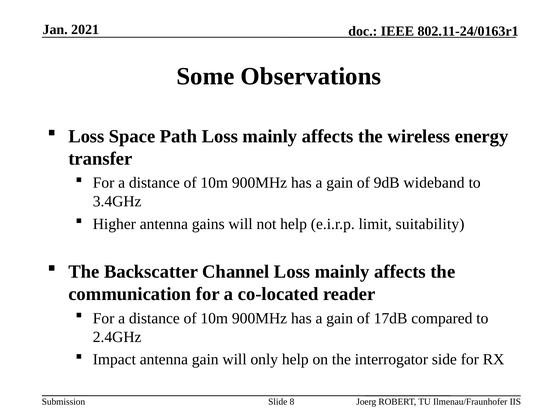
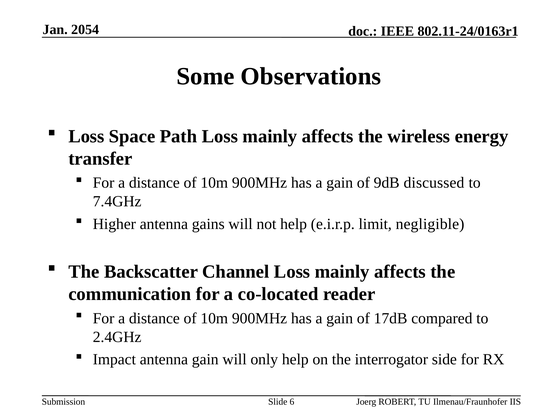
2021: 2021 -> 2054
wideband: wideband -> discussed
3.4GHz: 3.4GHz -> 7.4GHz
suitability: suitability -> negligible
8: 8 -> 6
